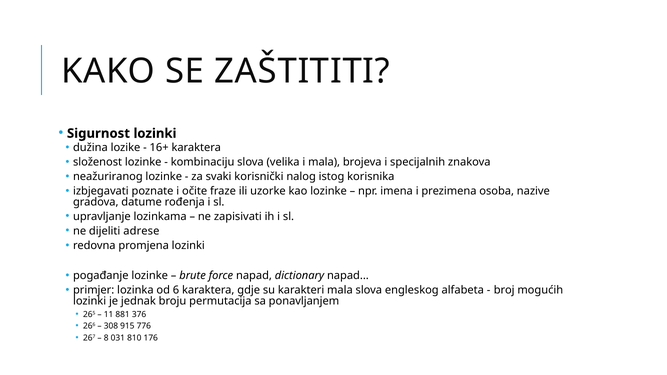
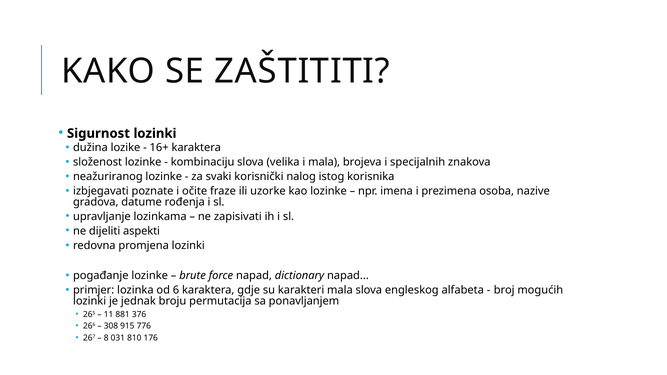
adrese: adrese -> aspekti
